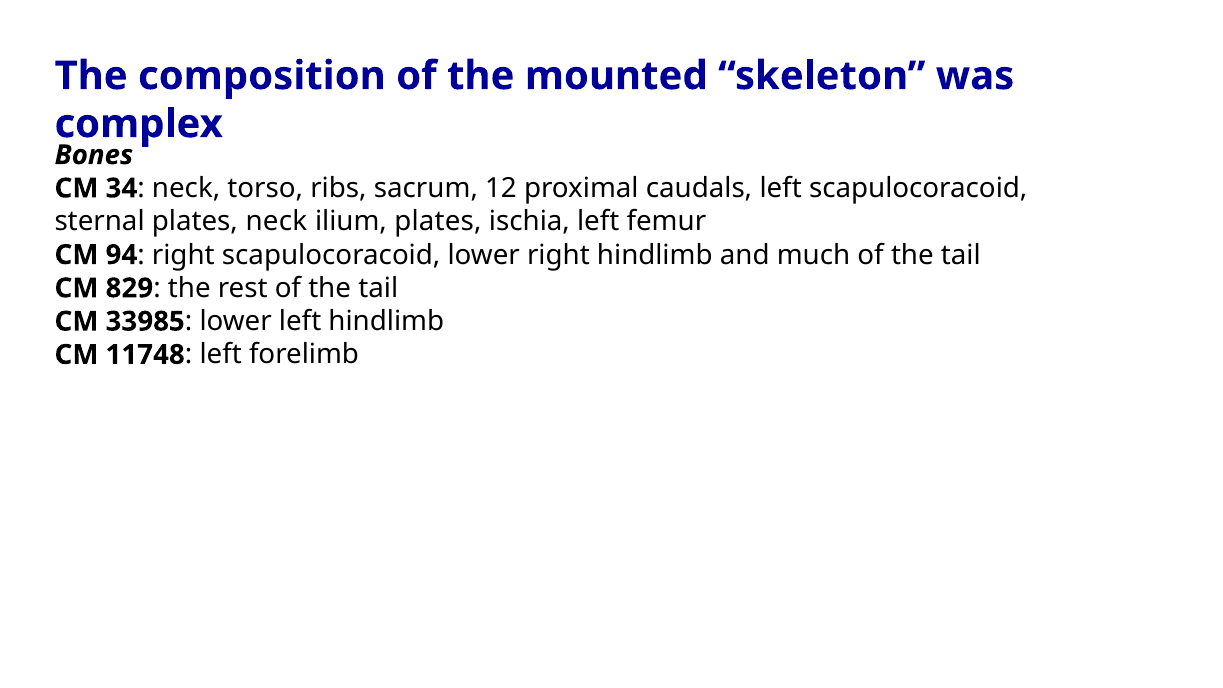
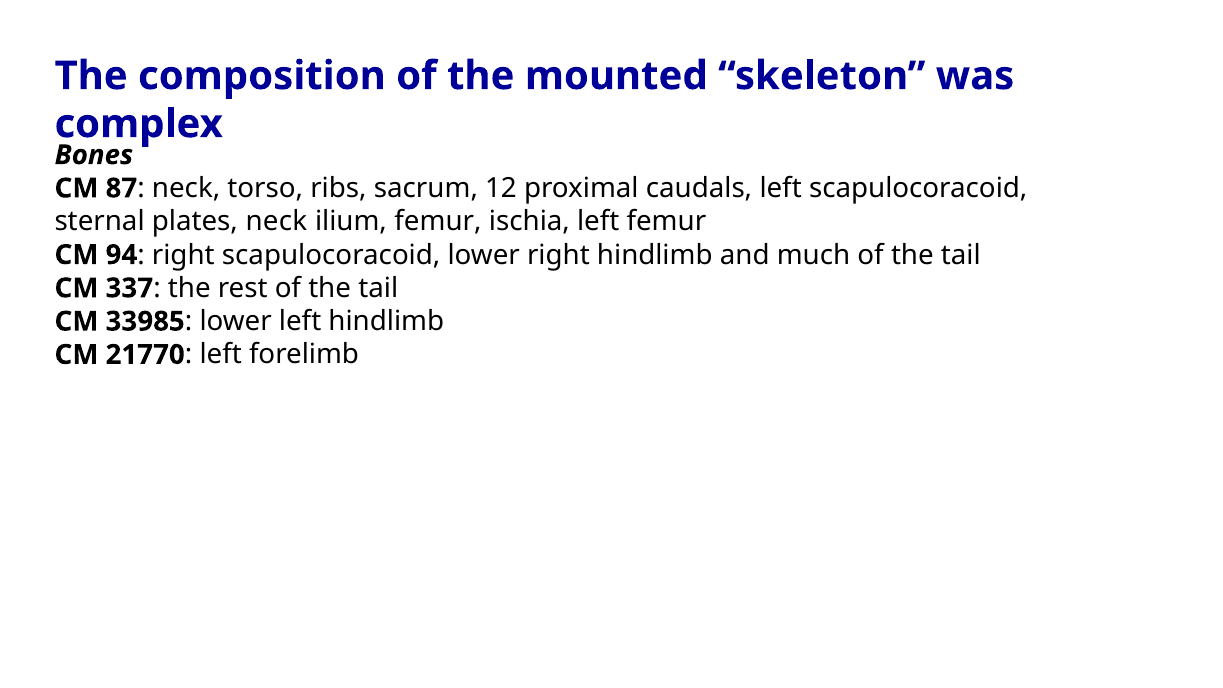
34: 34 -> 87
ilium plates: plates -> femur
829: 829 -> 337
11748: 11748 -> 21770
